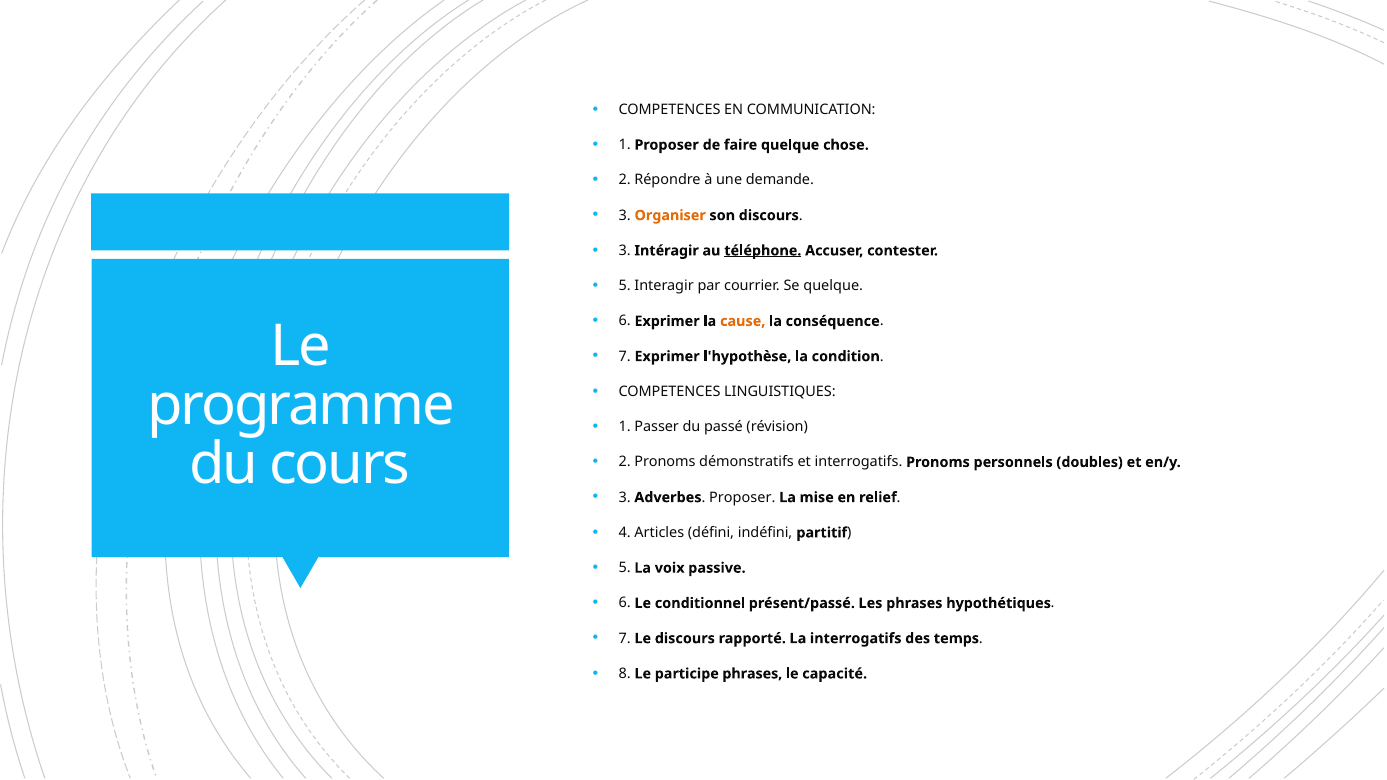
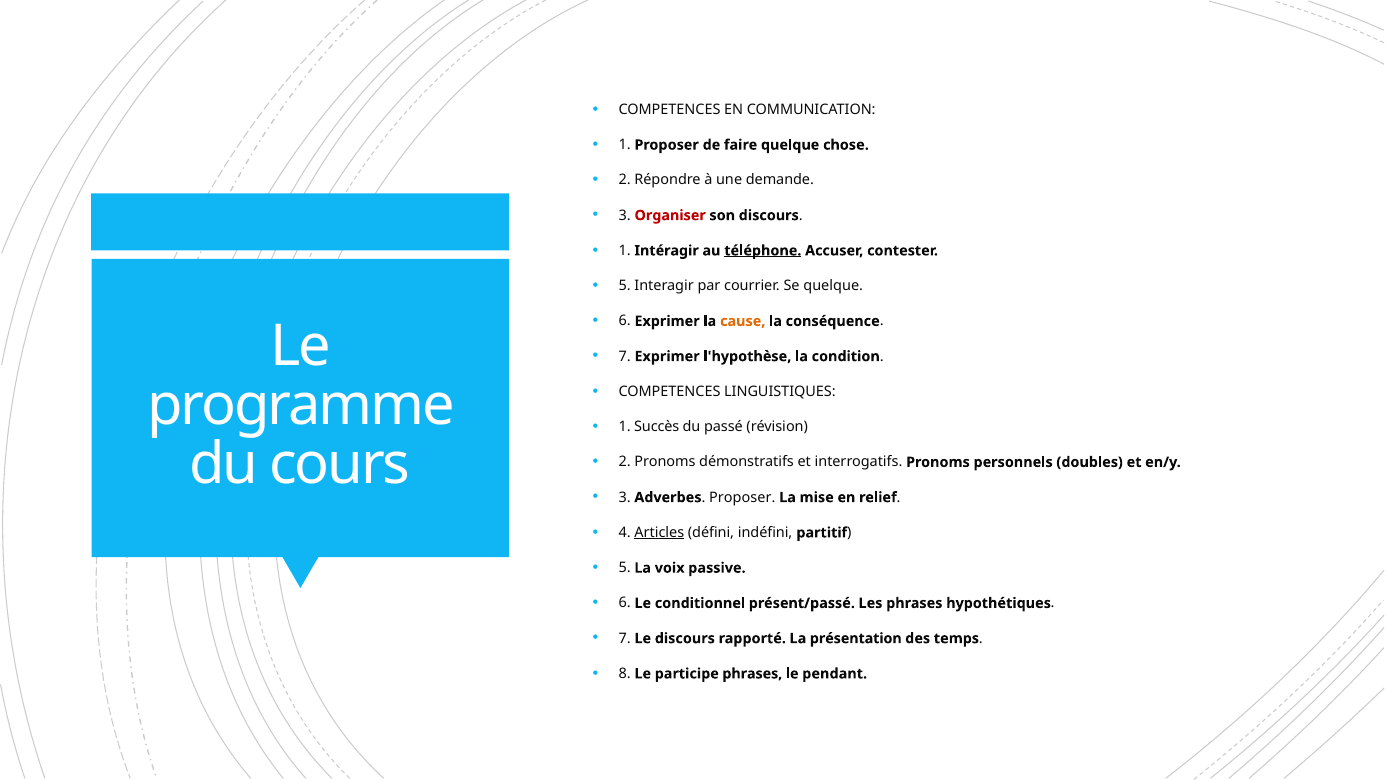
Organiser colour: orange -> red
3 at (625, 251): 3 -> 1
Passer: Passer -> Succès
Articles underline: none -> present
La interrogatifs: interrogatifs -> présentation
capacité: capacité -> pendant
